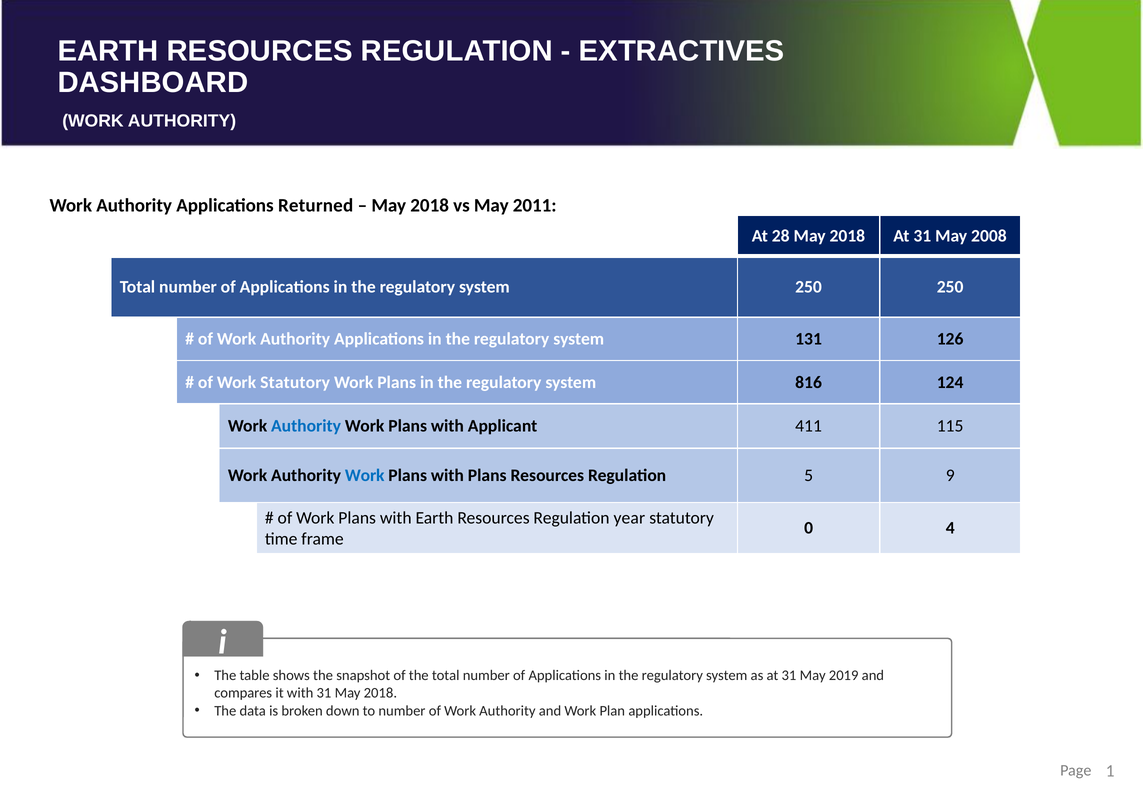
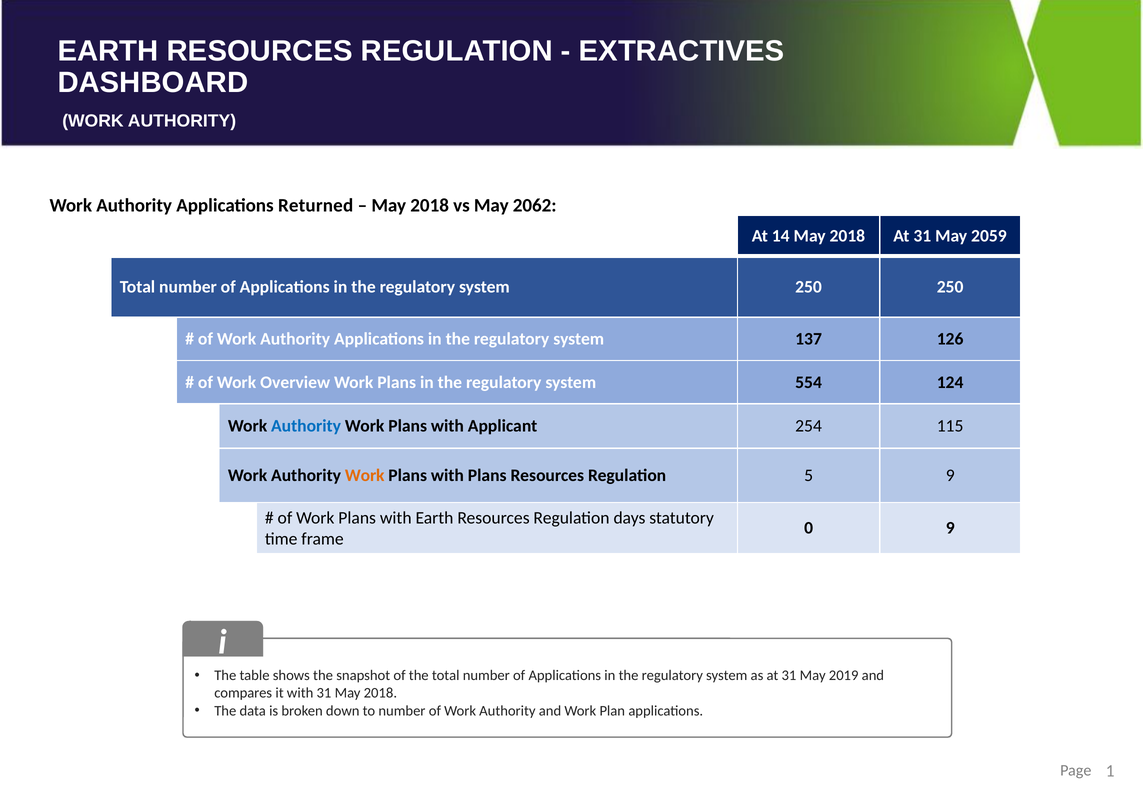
2011: 2011 -> 2062
28: 28 -> 14
2008: 2008 -> 2059
131: 131 -> 137
Work Statutory: Statutory -> Overview
816: 816 -> 554
411: 411 -> 254
Work at (365, 476) colour: blue -> orange
year: year -> days
0 4: 4 -> 9
